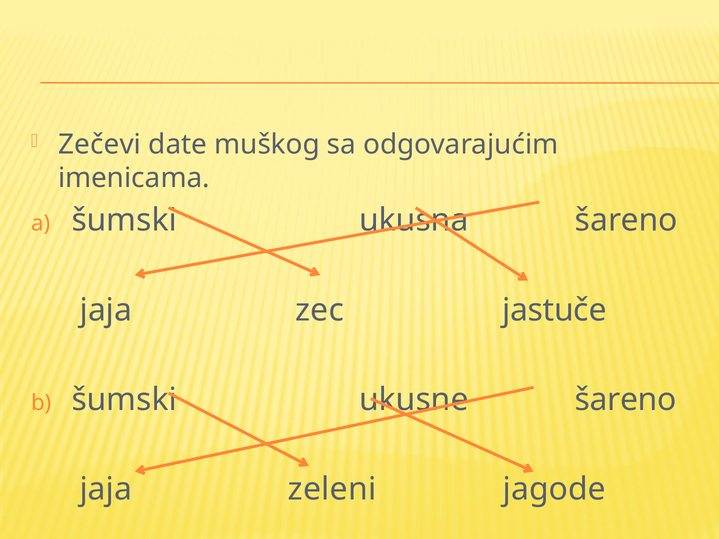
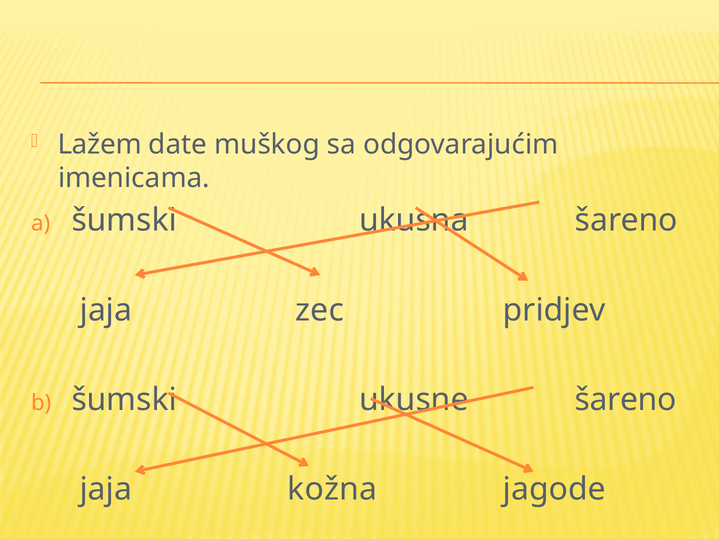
Zečevi: Zečevi -> Lažem
jastuče: jastuče -> pridjev
zeleni: zeleni -> kožna
